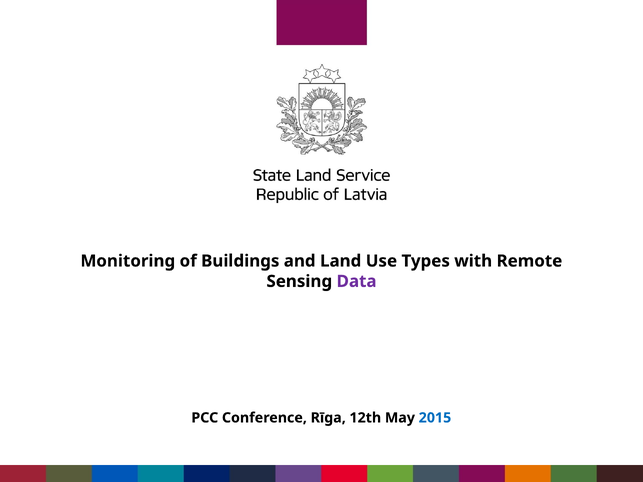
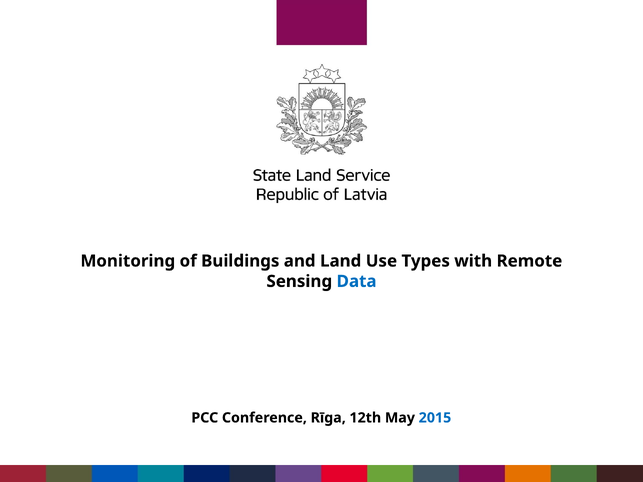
Data colour: purple -> blue
